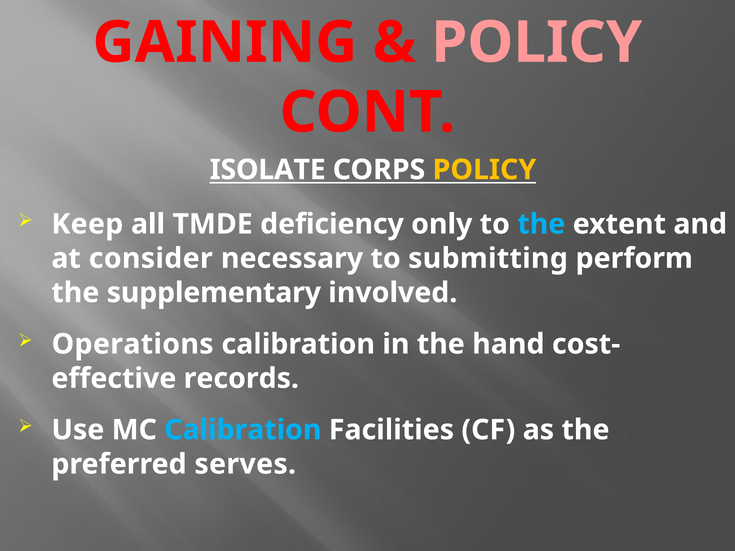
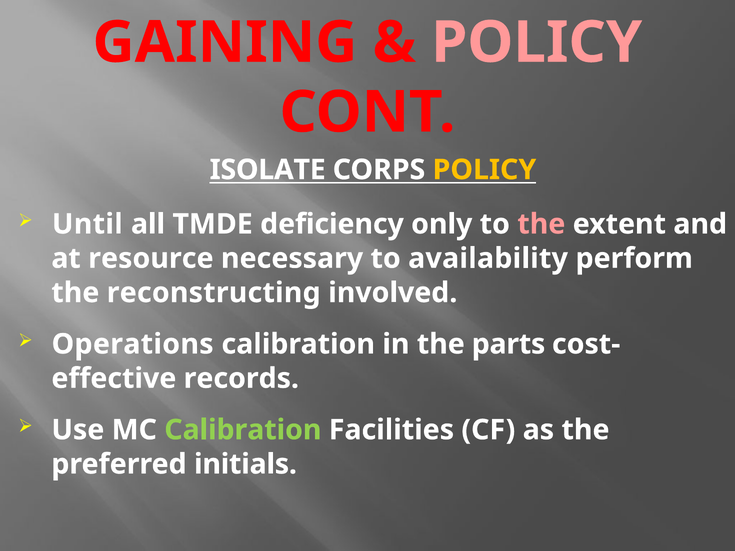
Keep: Keep -> Until
the at (541, 224) colour: light blue -> pink
consider: consider -> resource
submitting: submitting -> availability
supplementary: supplementary -> reconstructing
hand: hand -> parts
Calibration at (243, 430) colour: light blue -> light green
serves: serves -> initials
